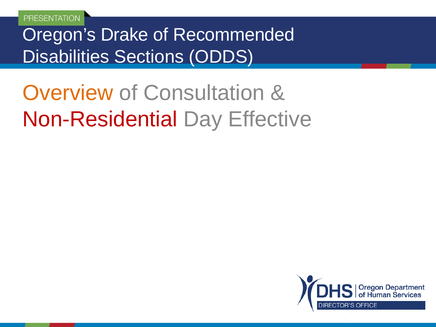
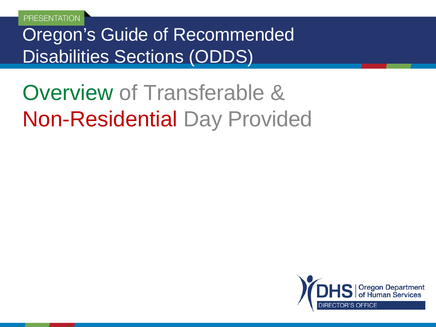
Drake: Drake -> Guide
Overview colour: orange -> green
Consultation: Consultation -> Transferable
Effective: Effective -> Provided
